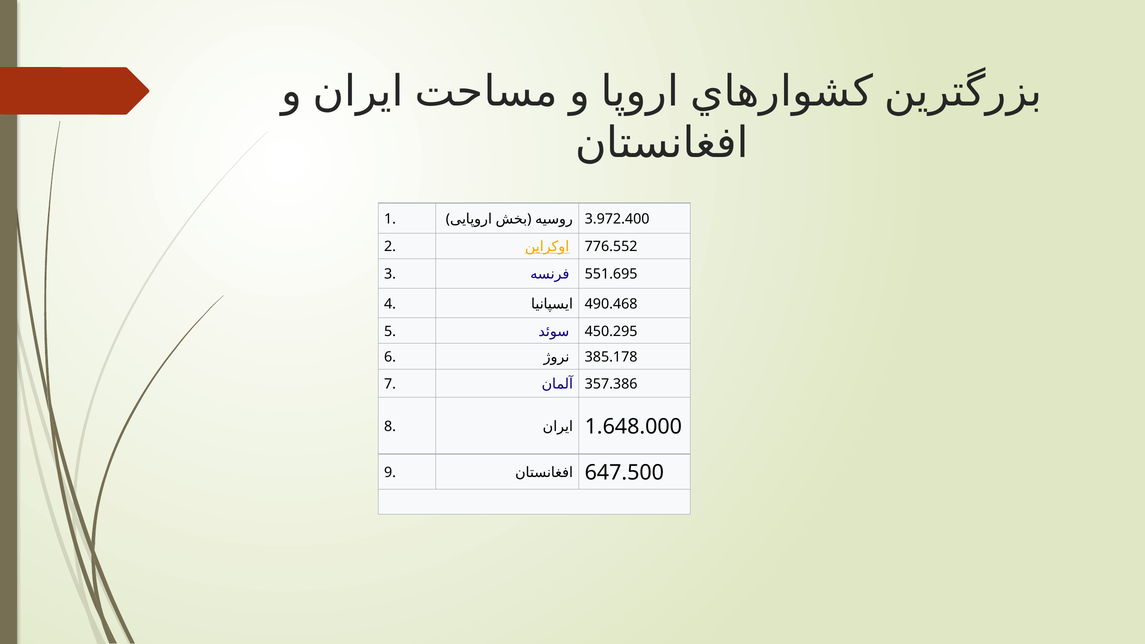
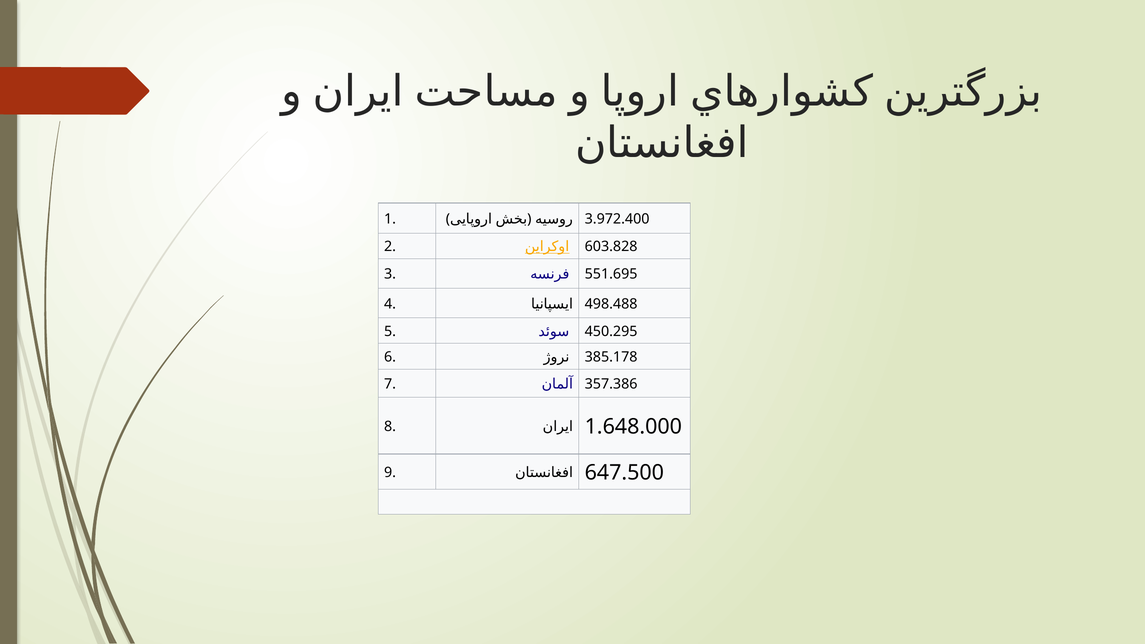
776.552: 776.552 -> 603.828
490.468: 490.468 -> 498.488
